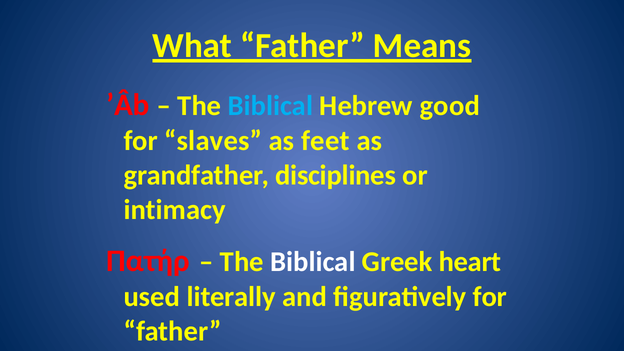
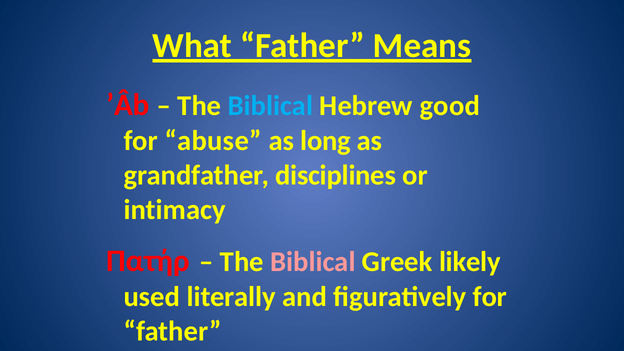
slaves: slaves -> abuse
feet: feet -> long
Biblical at (313, 262) colour: white -> pink
heart: heart -> likely
